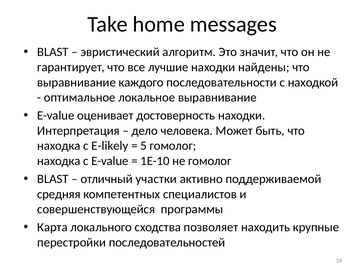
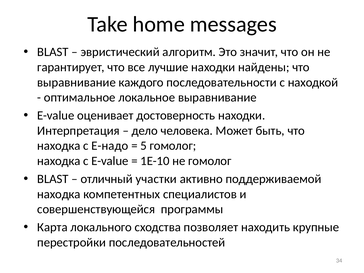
E-likely: E-likely -> E-надо
средняя at (59, 194): средняя -> находка
